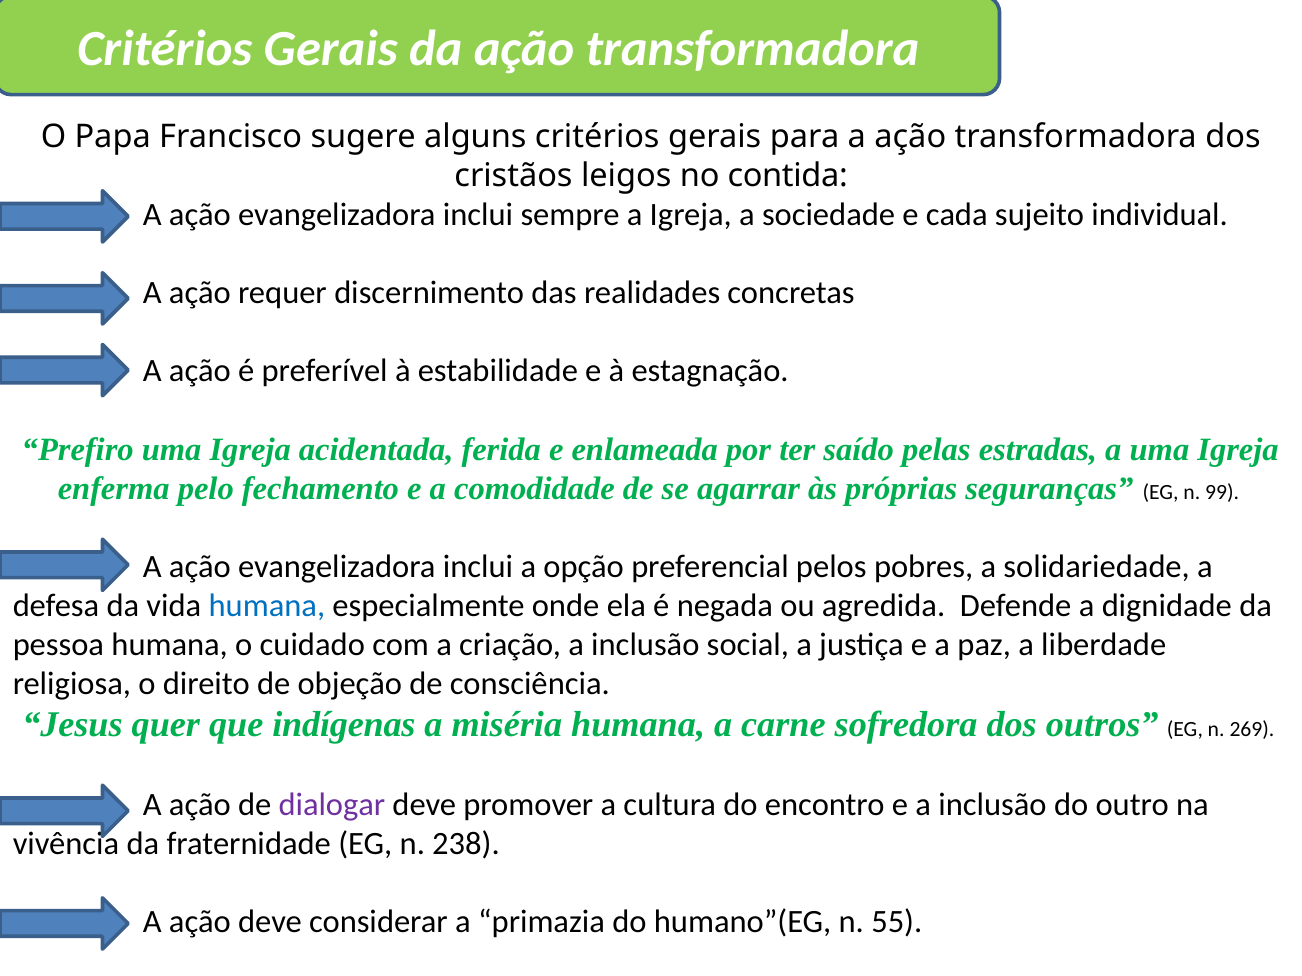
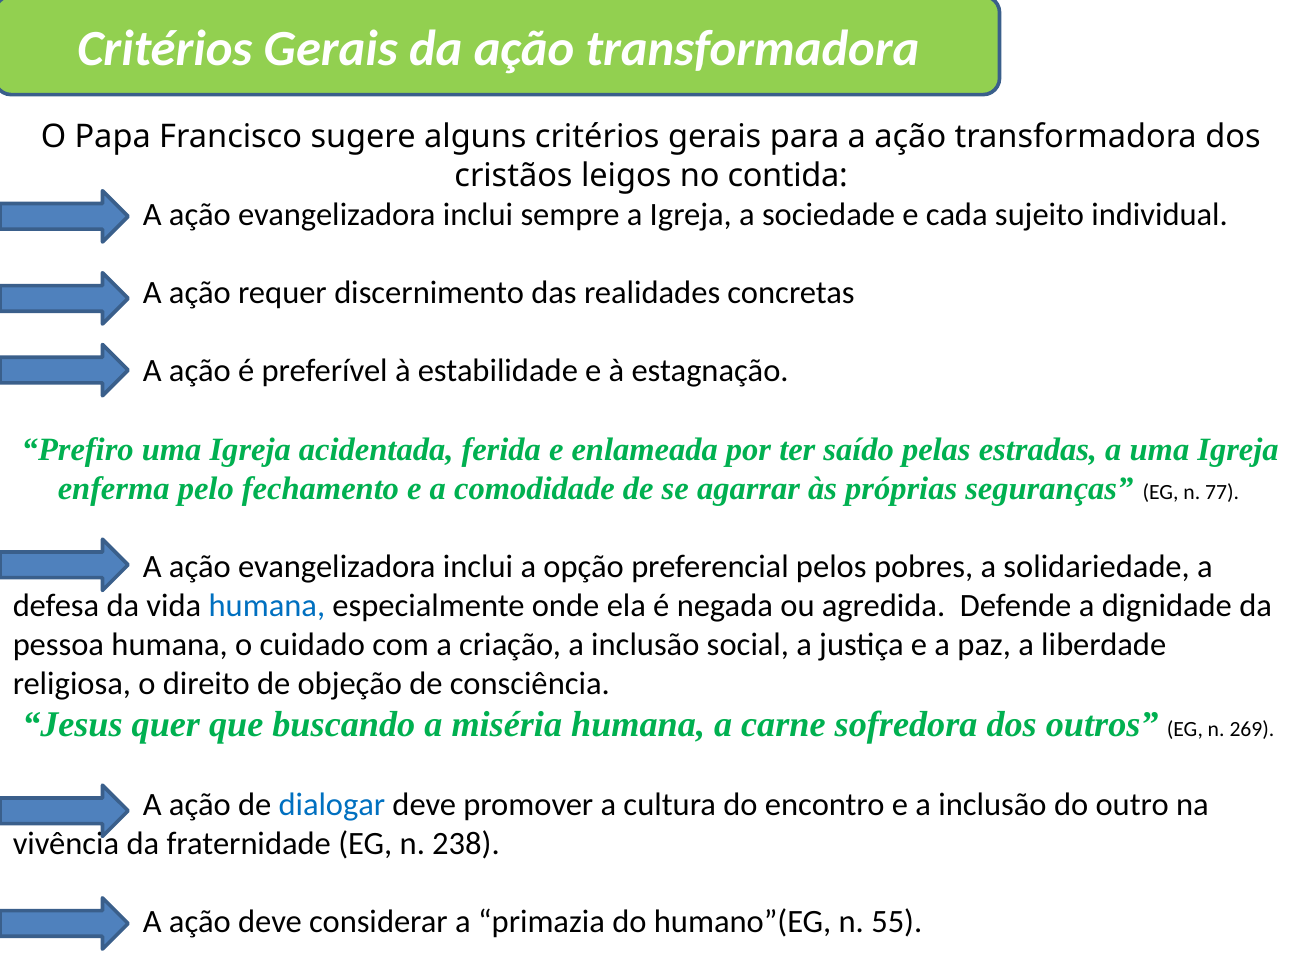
99: 99 -> 77
indígenas: indígenas -> buscando
dialogar colour: purple -> blue
